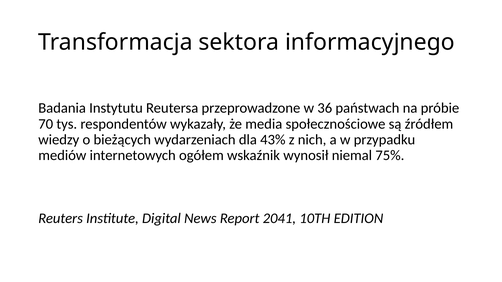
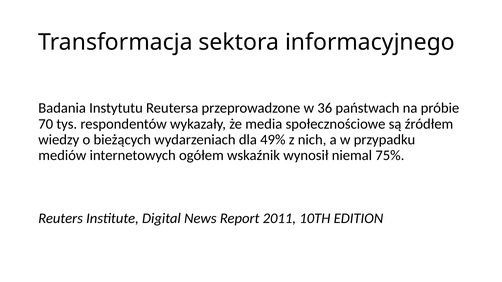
43%: 43% -> 49%
2041: 2041 -> 2011
